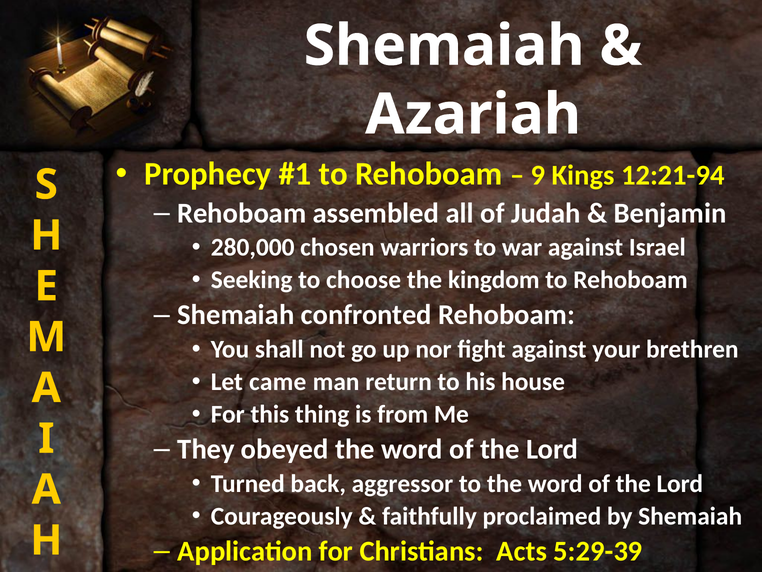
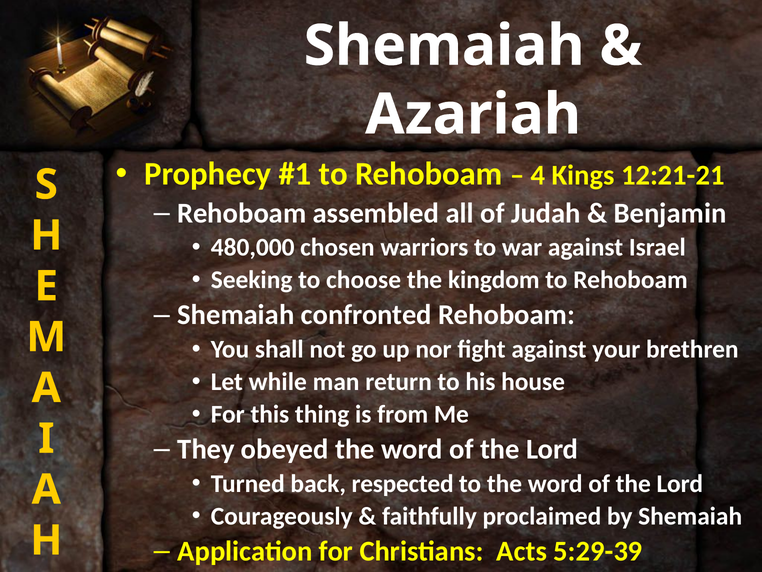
9: 9 -> 4
12:21-94: 12:21-94 -> 12:21-21
280,000: 280,000 -> 480,000
came: came -> while
aggressor: aggressor -> respected
